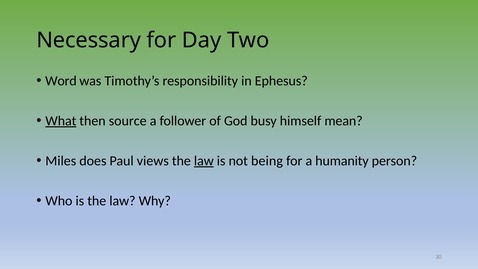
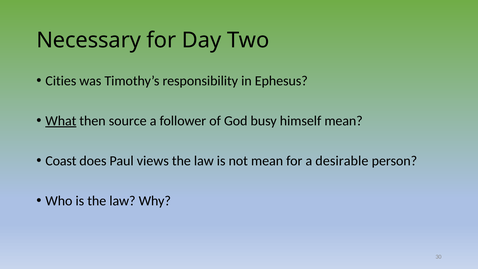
Word: Word -> Cities
Miles: Miles -> Coast
law at (204, 161) underline: present -> none
not being: being -> mean
humanity: humanity -> desirable
